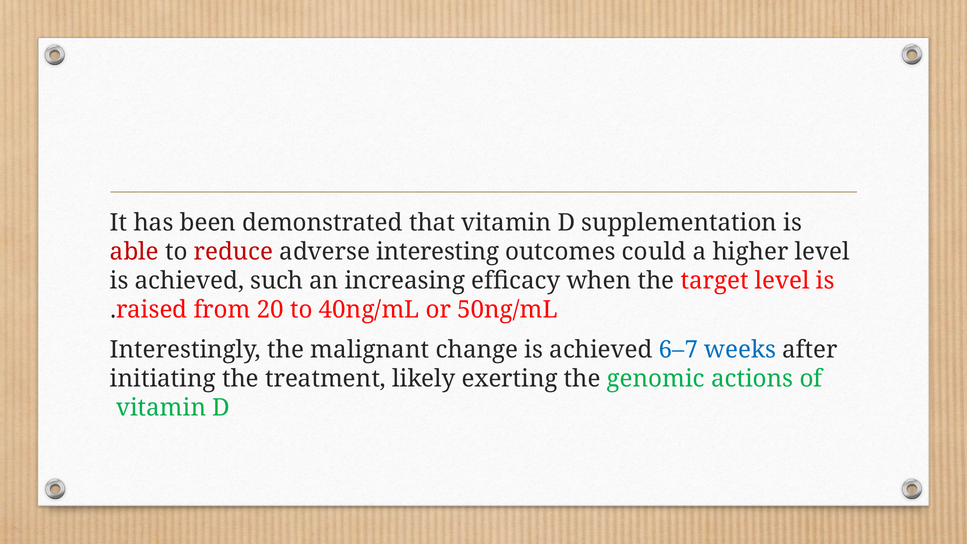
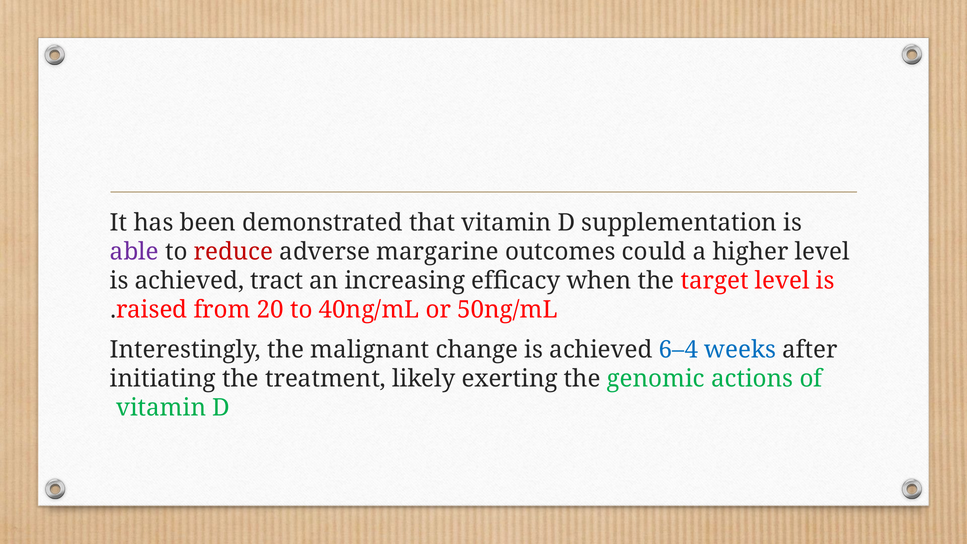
able colour: red -> purple
interesting: interesting -> margarine
such: such -> tract
6–7: 6–7 -> 6–4
